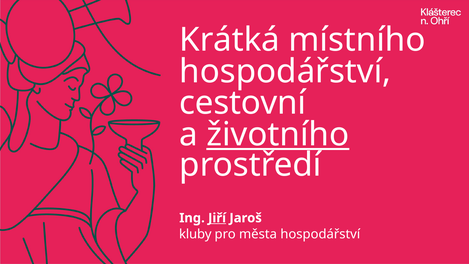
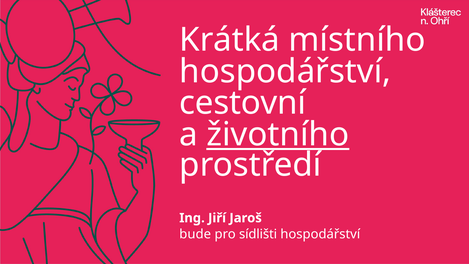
Jiří underline: present -> none
kluby: kluby -> bude
města: města -> sídlišti
